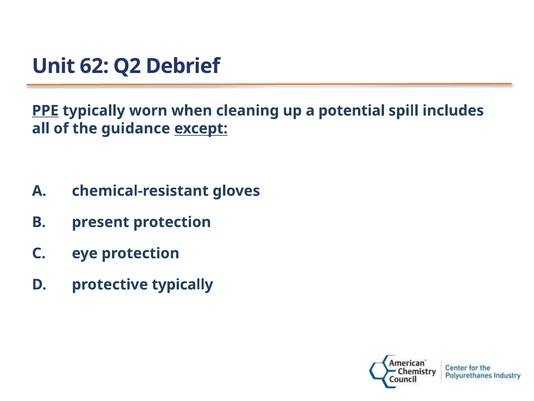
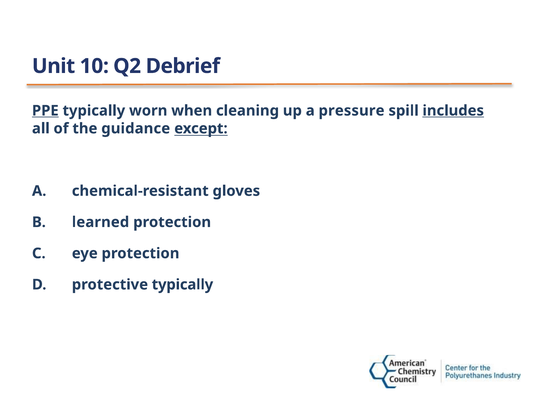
62: 62 -> 10
potential: potential -> pressure
includes underline: none -> present
present: present -> learned
